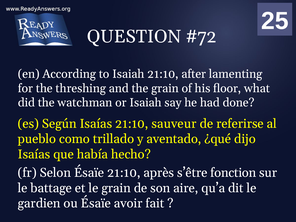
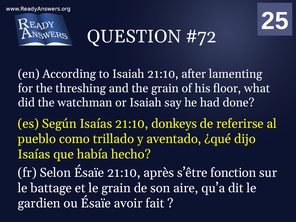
sauveur: sauveur -> donkeys
